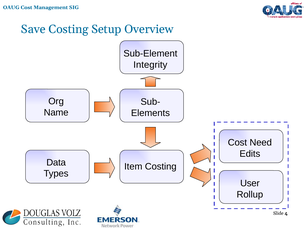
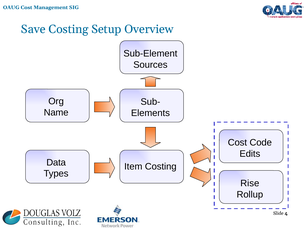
Integrity: Integrity -> Sources
Need: Need -> Code
User: User -> Rise
